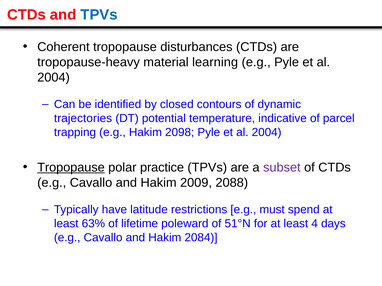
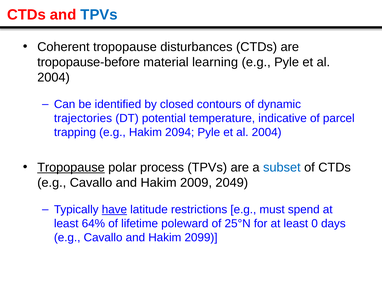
tropopause-heavy: tropopause-heavy -> tropopause-before
2098: 2098 -> 2094
practice: practice -> process
subset colour: purple -> blue
2088: 2088 -> 2049
have underline: none -> present
63%: 63% -> 64%
51°N: 51°N -> 25°N
4: 4 -> 0
2084: 2084 -> 2099
